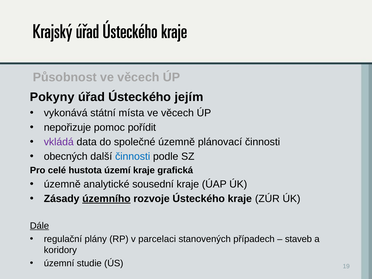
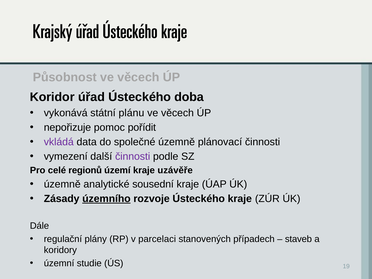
Pokyny: Pokyny -> Koridor
jejím: jejím -> doba
místa: místa -> plánu
obecných: obecných -> vymezení
činnosti at (133, 156) colour: blue -> purple
hustota: hustota -> regionů
grafická: grafická -> uzávěře
Dále underline: present -> none
